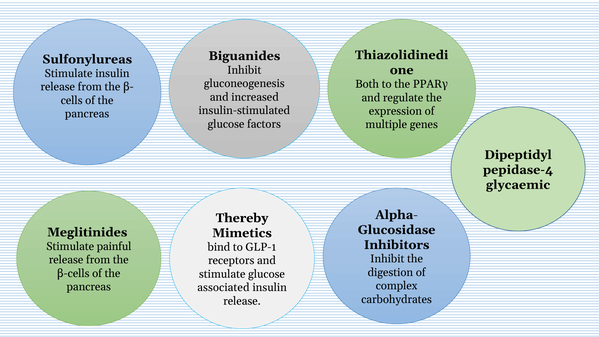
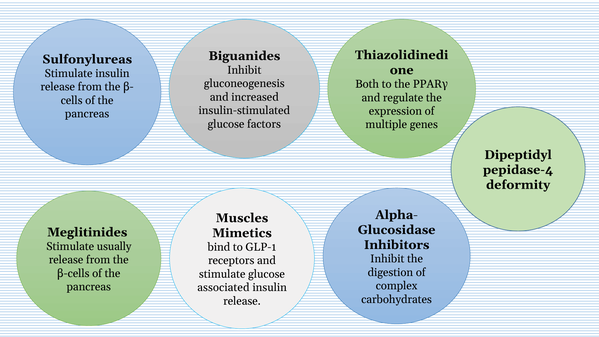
glycaemic: glycaemic -> deformity
Thereby: Thereby -> Muscles
painful: painful -> usually
